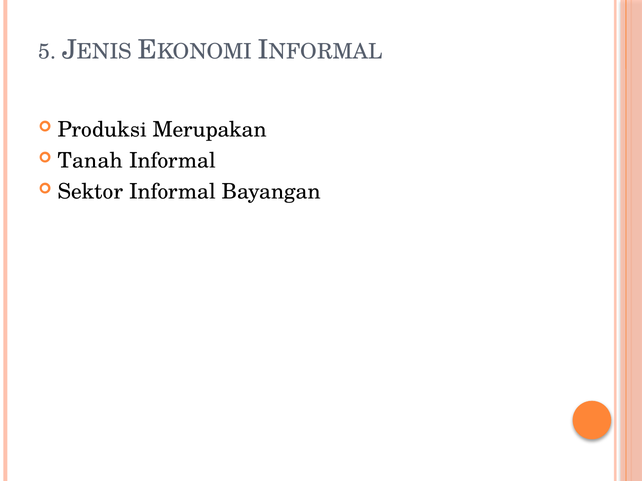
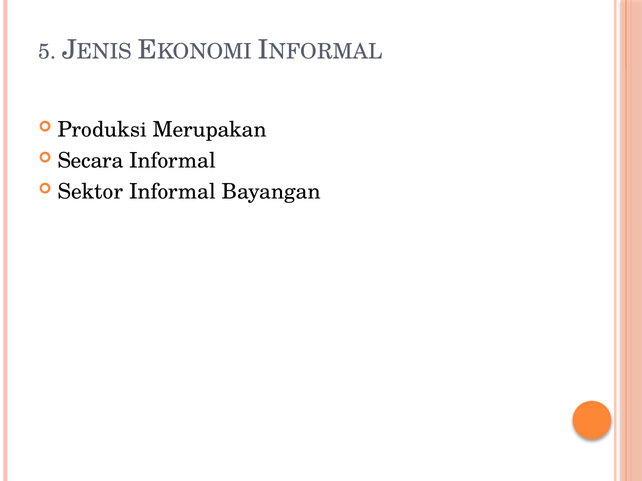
Tanah: Tanah -> Secara
